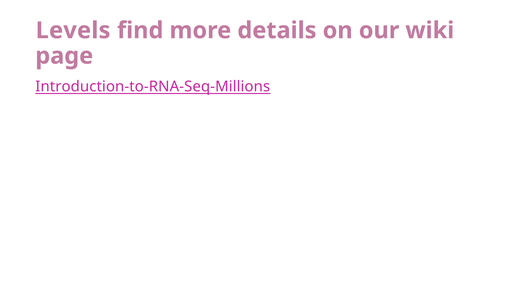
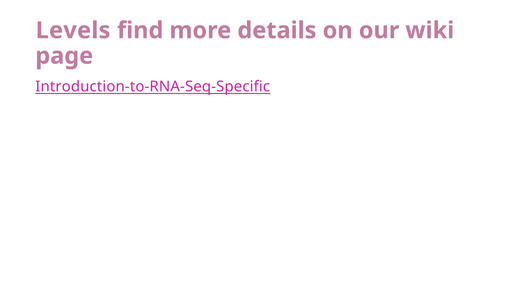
Introduction-to-RNA-Seq-Millions: Introduction-to-RNA-Seq-Millions -> Introduction-to-RNA-Seq-Specific
